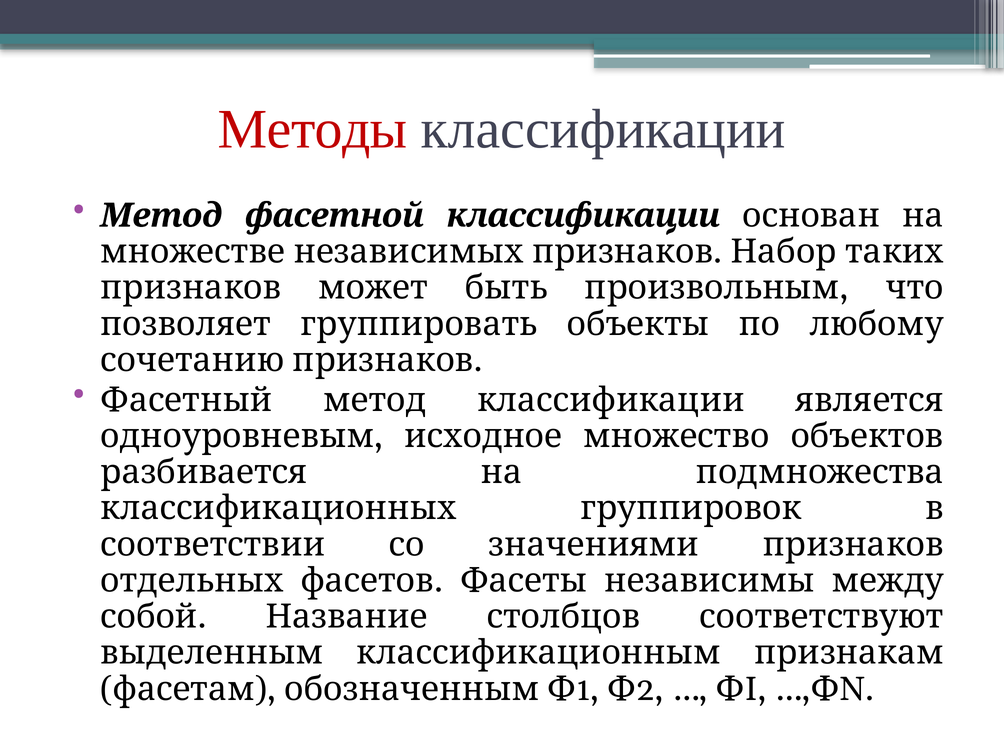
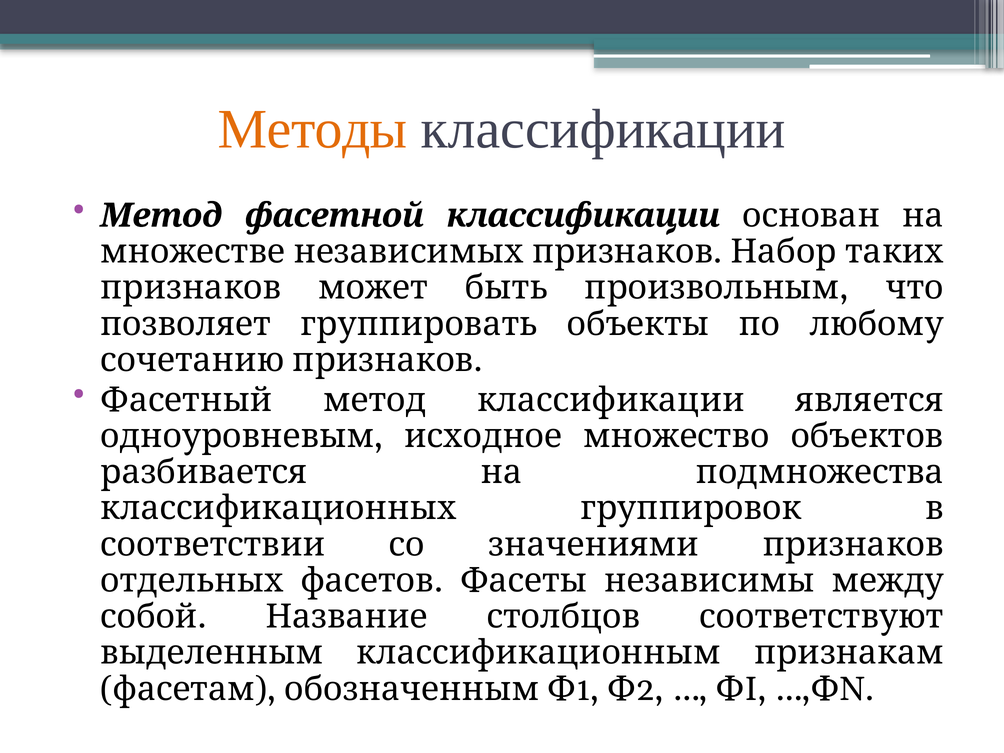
Методы colour: red -> orange
